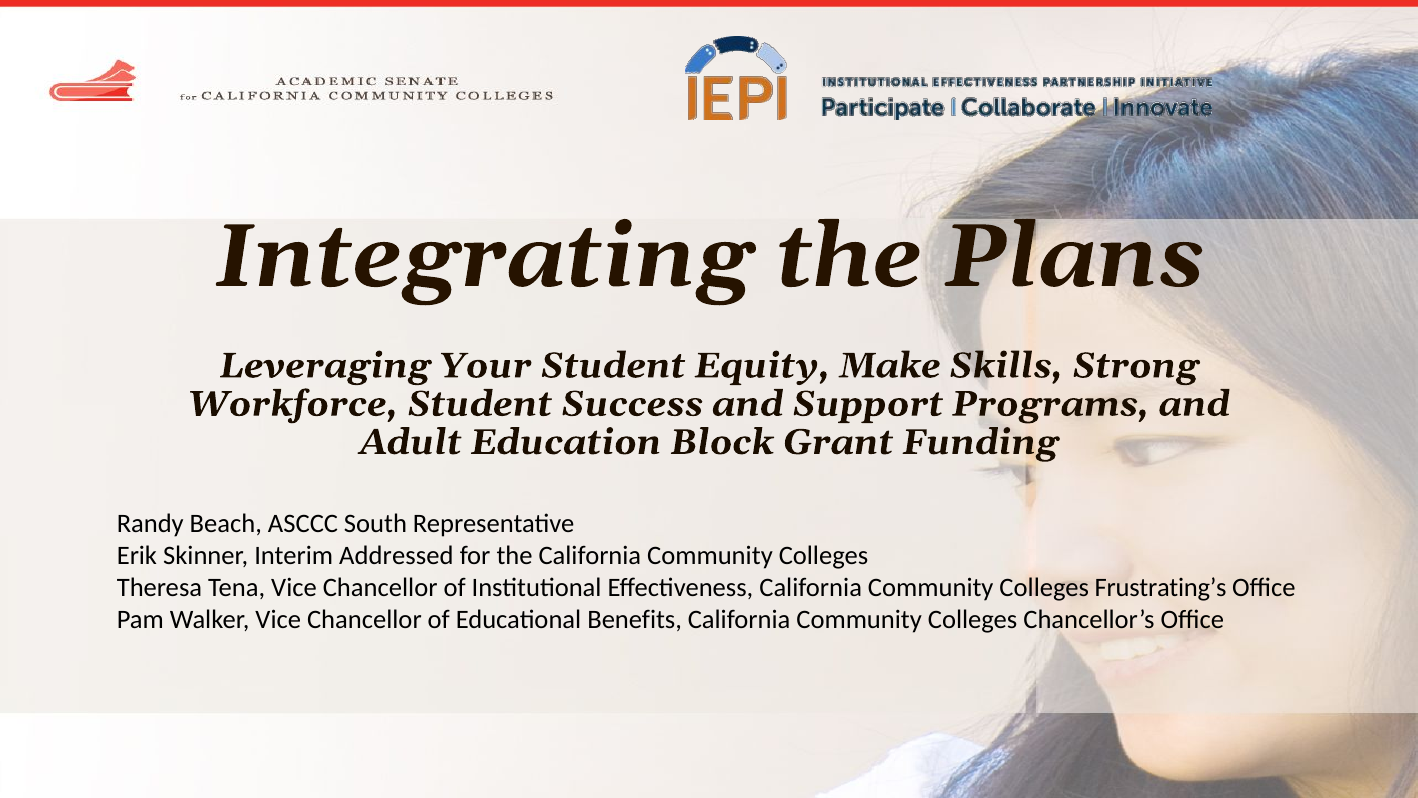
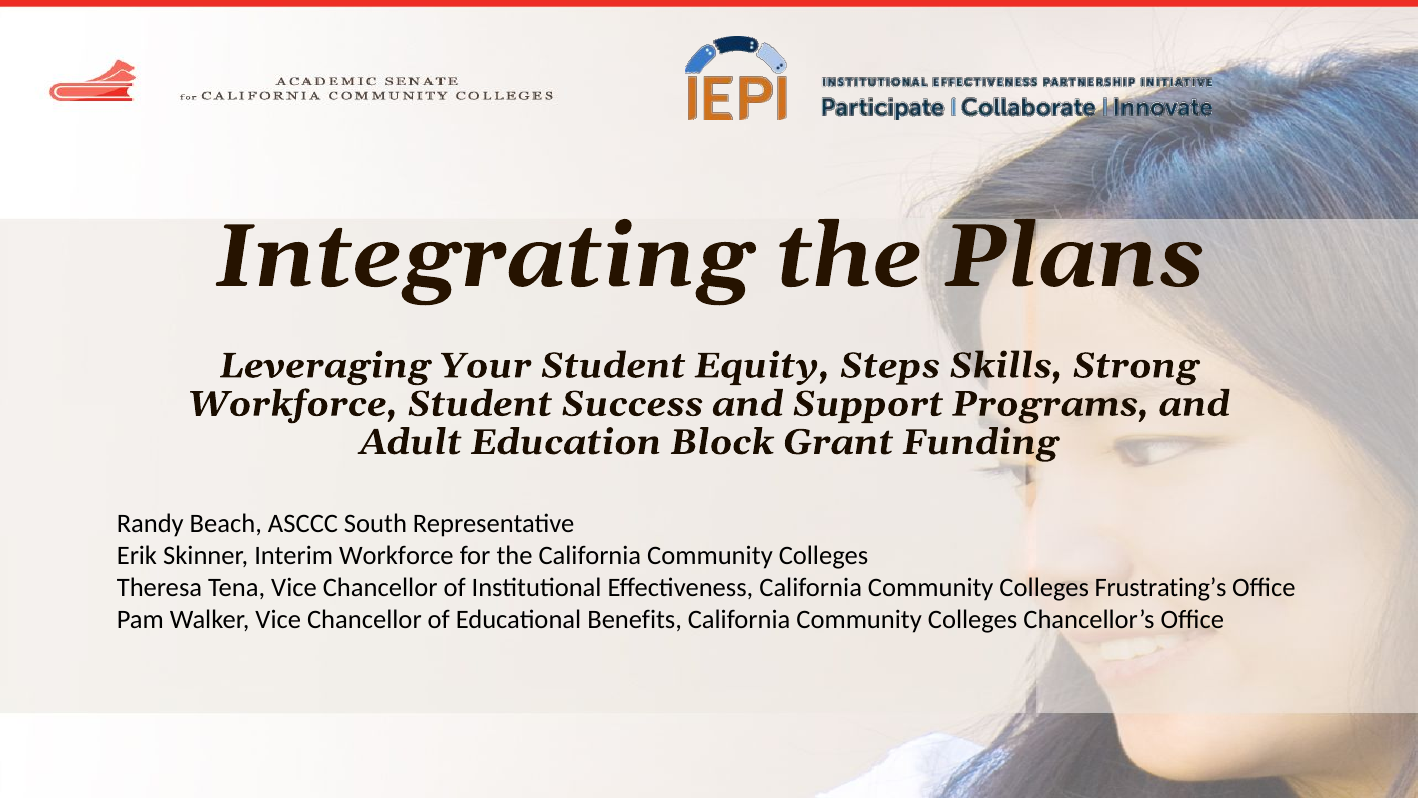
Make: Make -> Steps
Interim Addressed: Addressed -> Workforce
